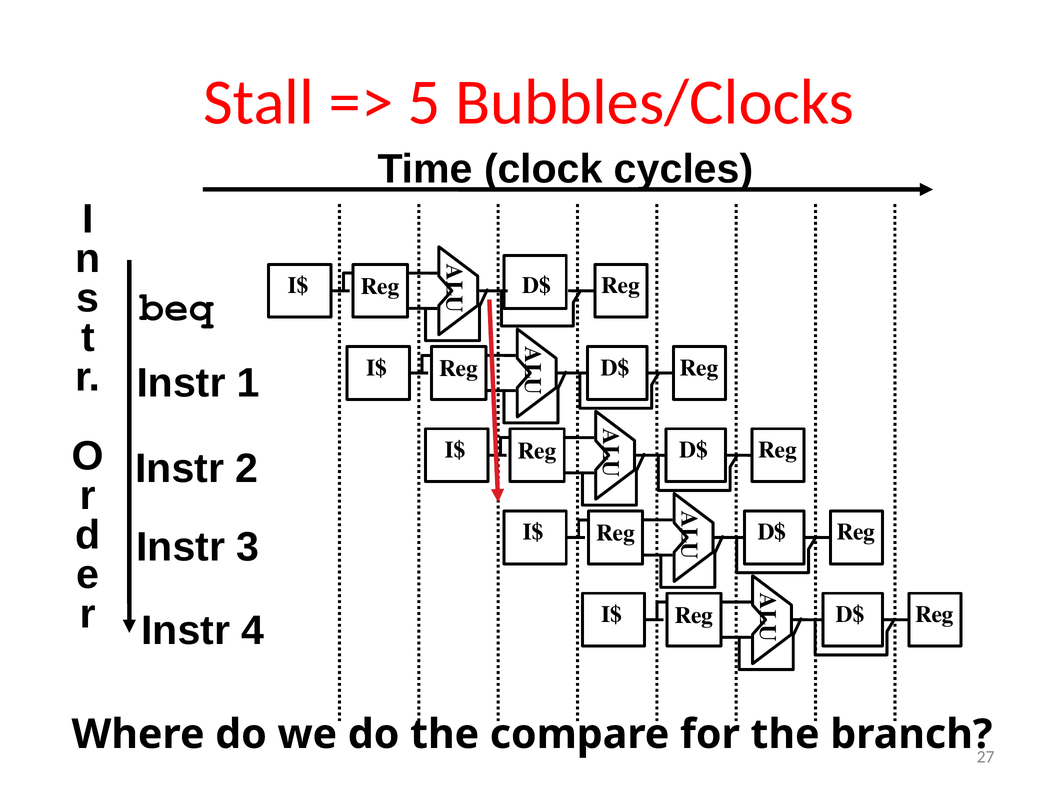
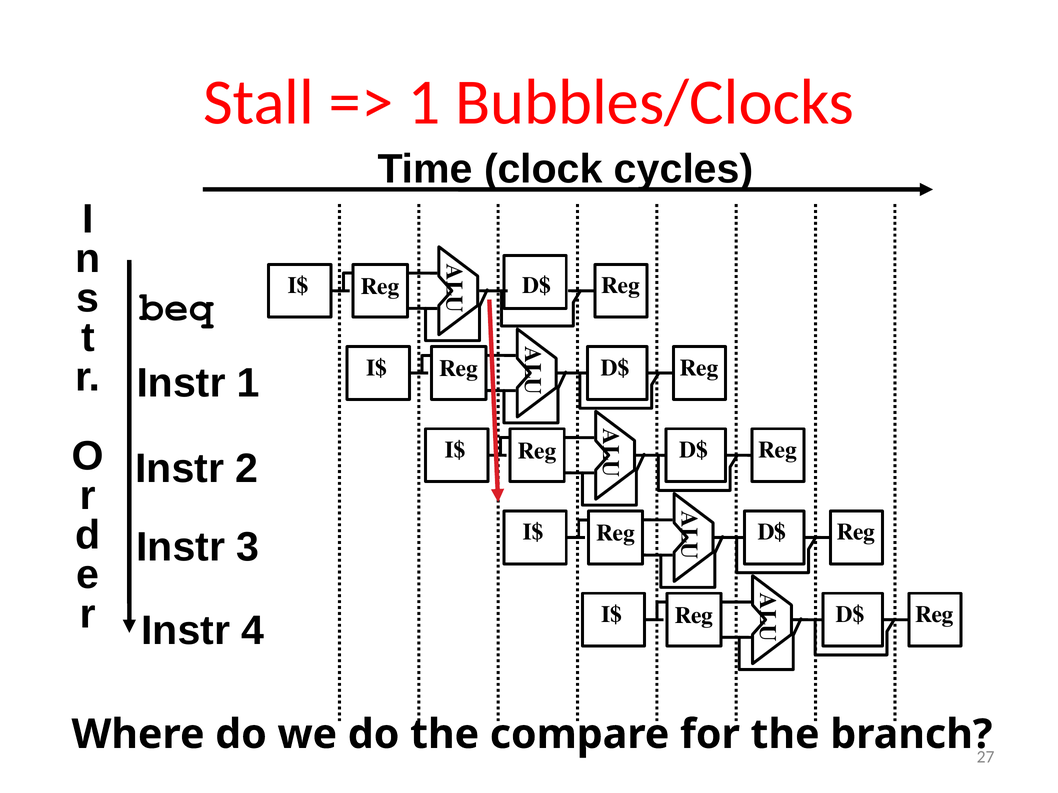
5 at (424, 102): 5 -> 1
